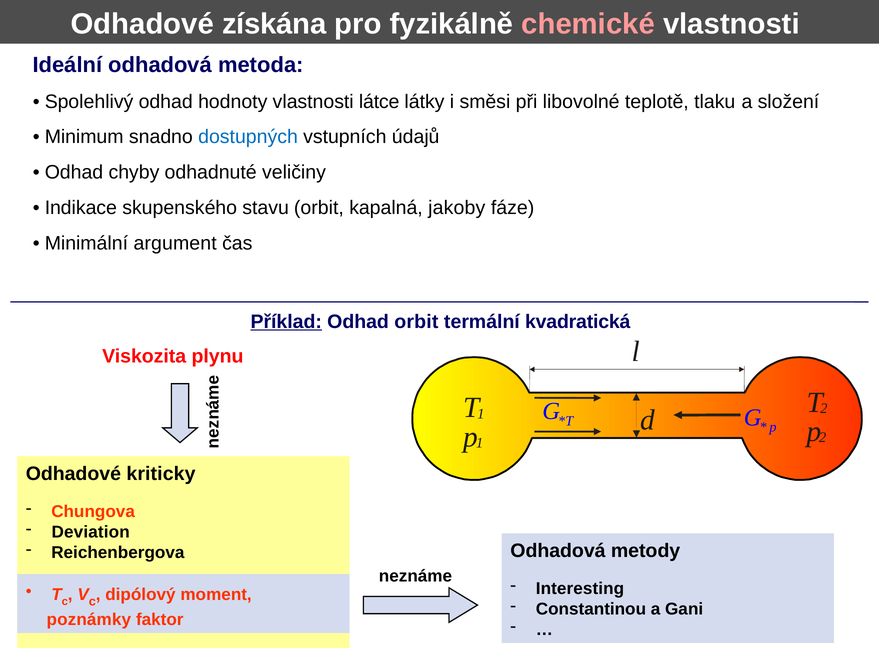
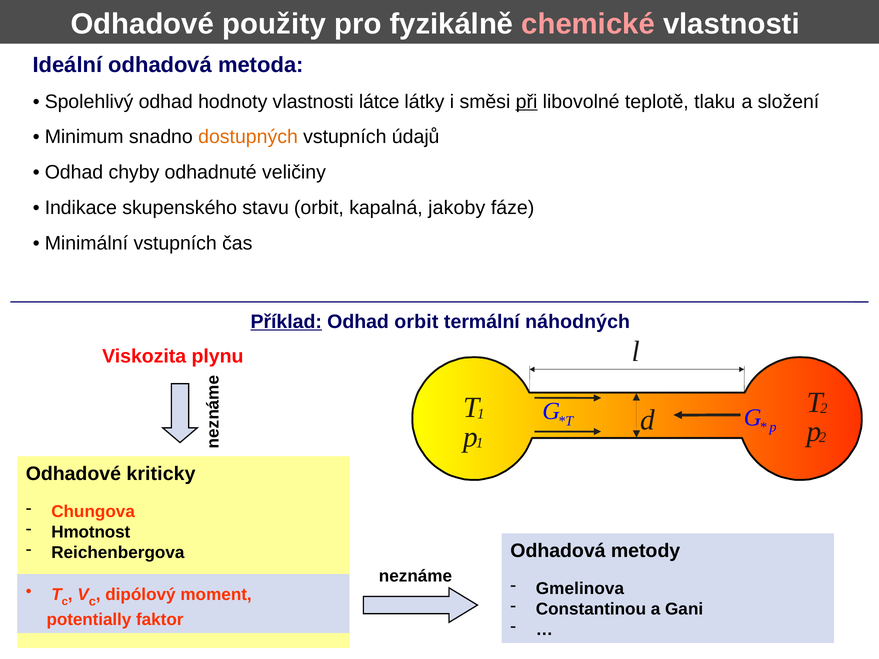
získána: získána -> použity
při underline: none -> present
dostupných colour: blue -> orange
Minimální argument: argument -> vstupních
kvadratická: kvadratická -> náhodných
Deviation: Deviation -> Hmotnost
Interesting: Interesting -> Gmelinova
poznámky: poznámky -> potentially
